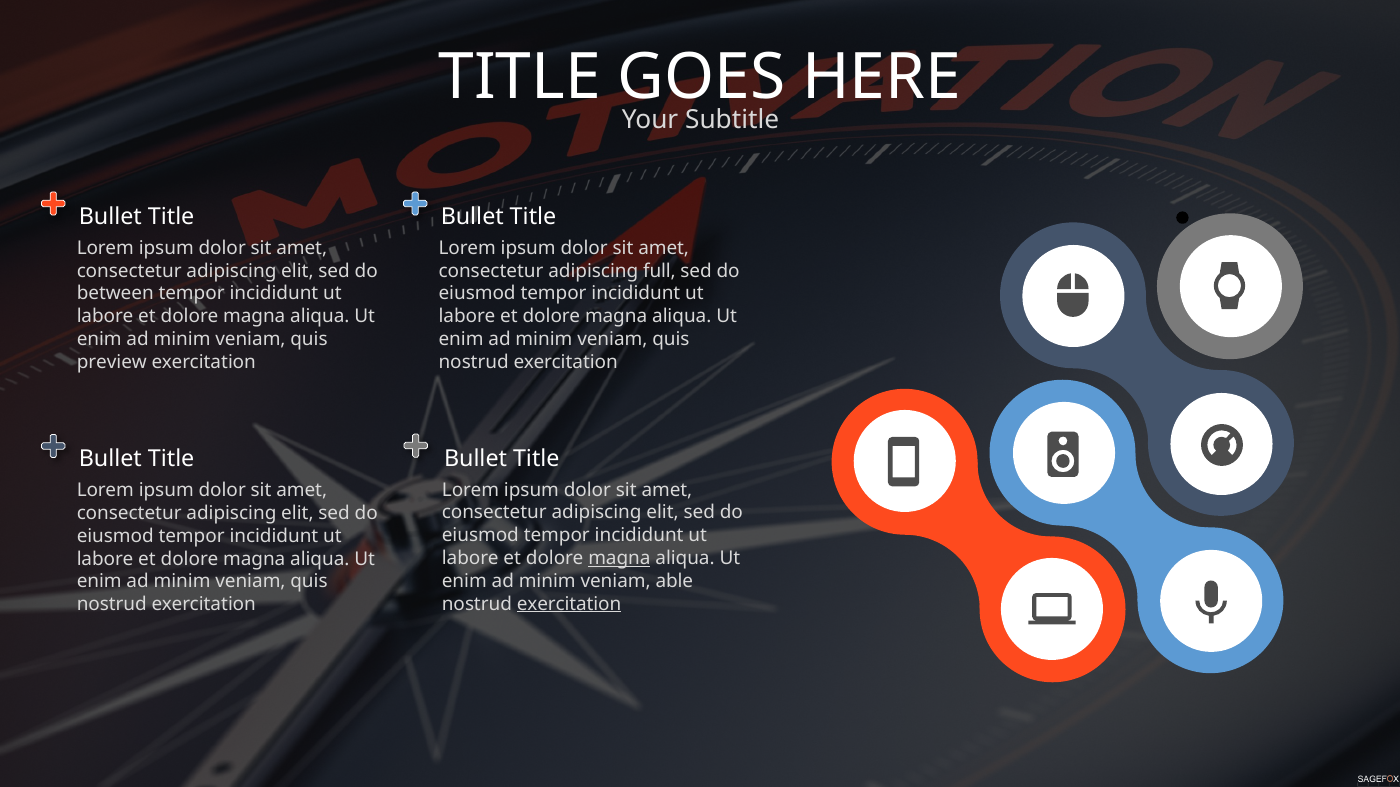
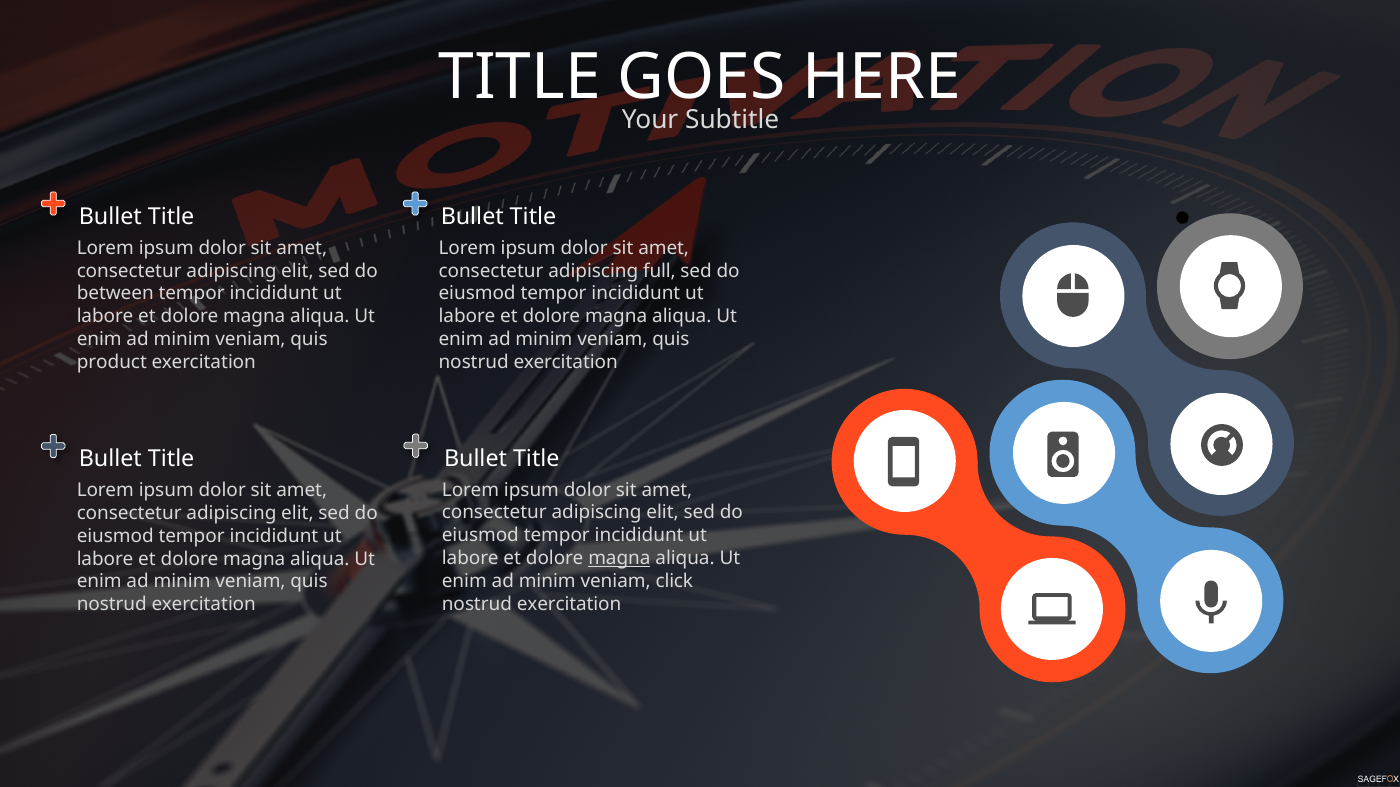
preview: preview -> product
able: able -> click
exercitation at (569, 604) underline: present -> none
